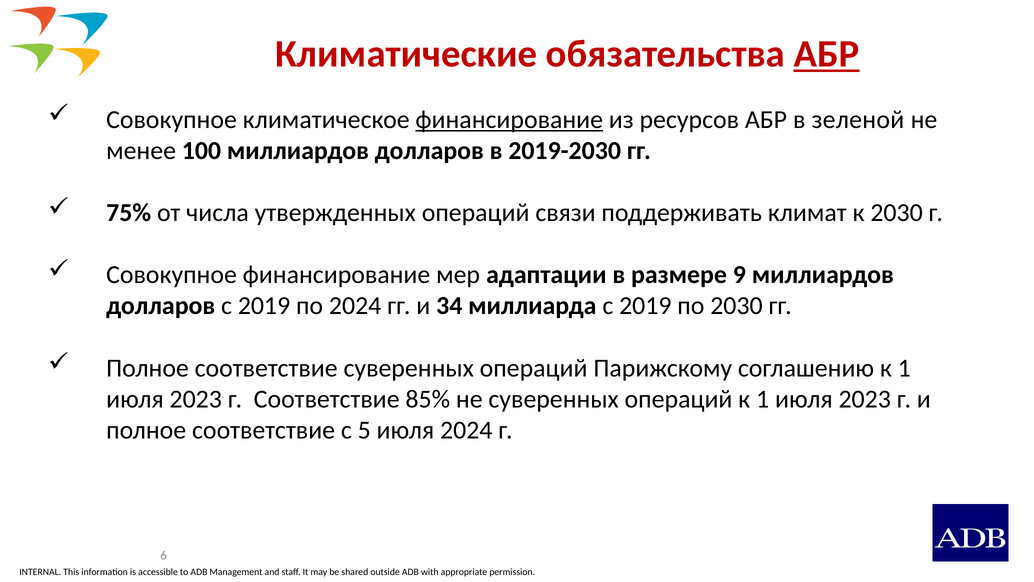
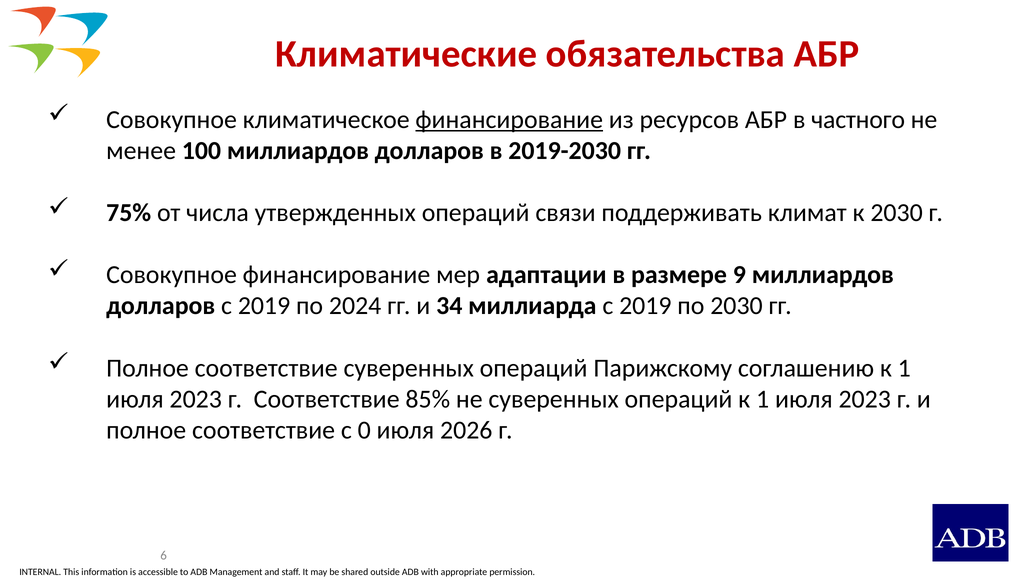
АБР at (826, 54) underline: present -> none
зеленой: зеленой -> частного
5: 5 -> 0
июля 2024: 2024 -> 2026
